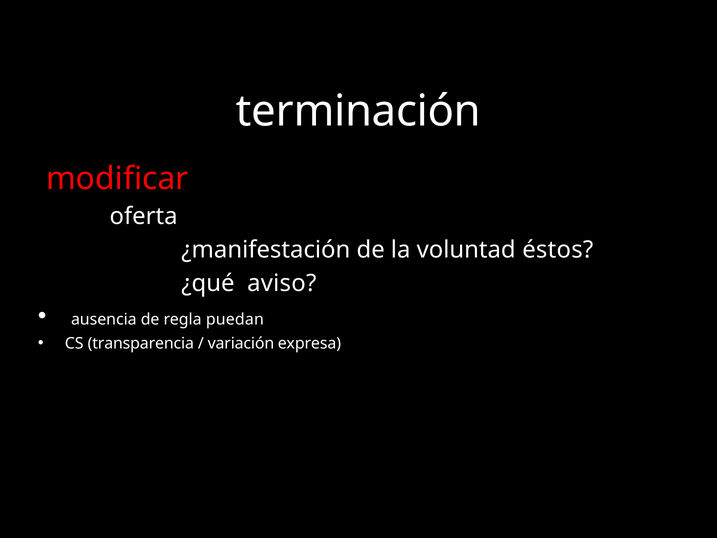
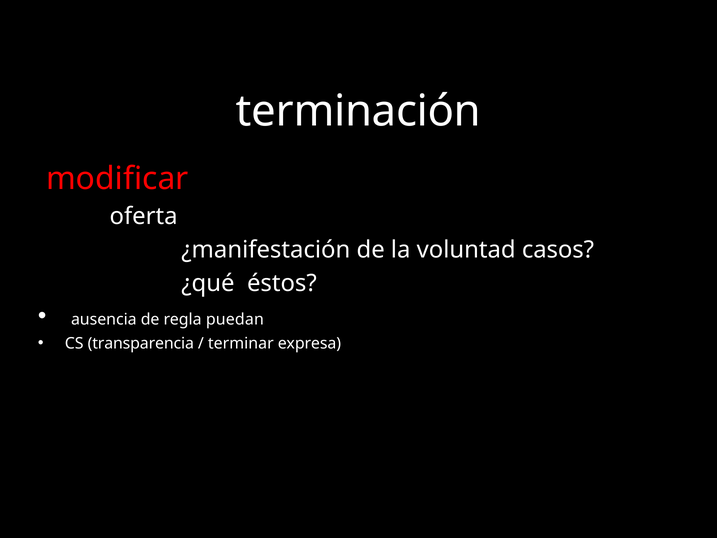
éstos: éstos -> casos
aviso: aviso -> éstos
variación: variación -> terminar
